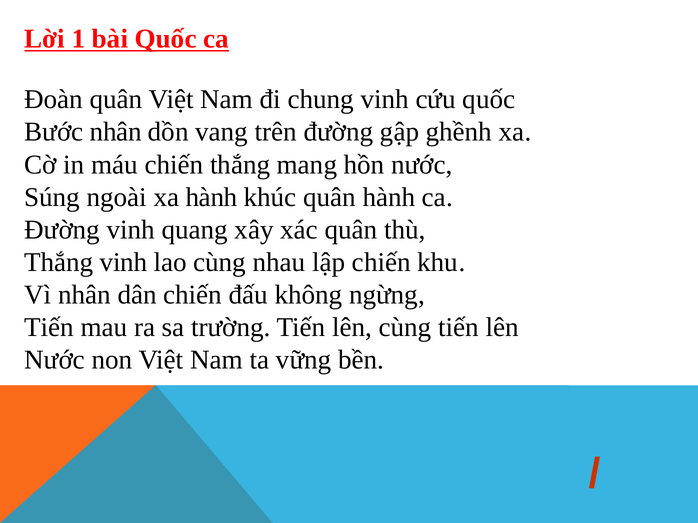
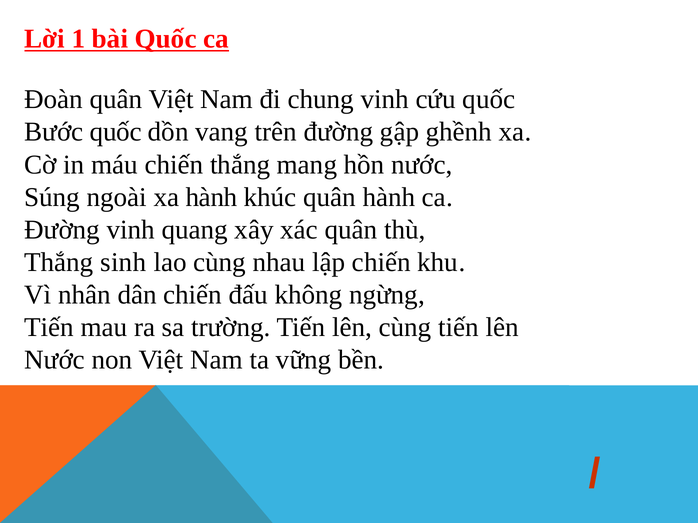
Bước nhân: nhân -> quốc
Thắng vinh: vinh -> sinh
